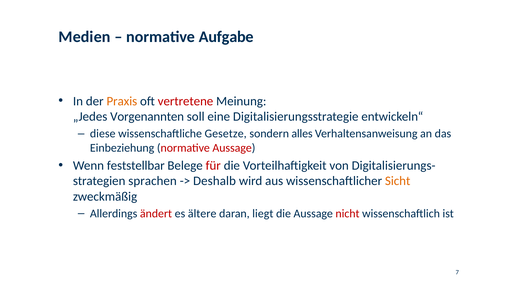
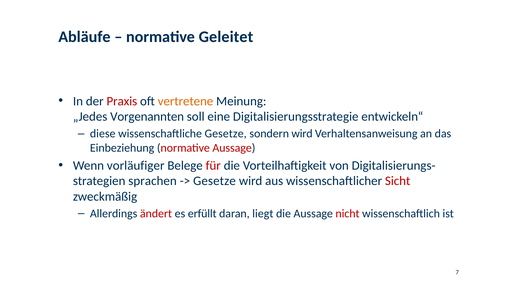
Medien: Medien -> Abläufe
Aufgabe: Aufgabe -> Geleitet
Praxis colour: orange -> red
vertretene colour: red -> orange
sondern alles: alles -> wird
feststellbar: feststellbar -> vorläufiger
Deshalb at (215, 181): Deshalb -> Gesetze
Sicht colour: orange -> red
ältere: ältere -> erfüllt
